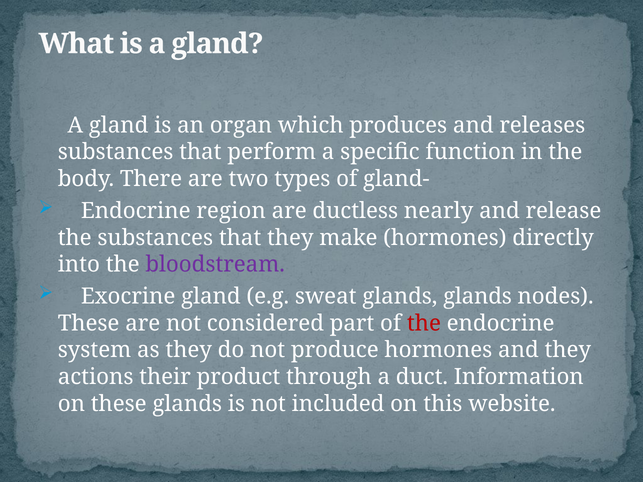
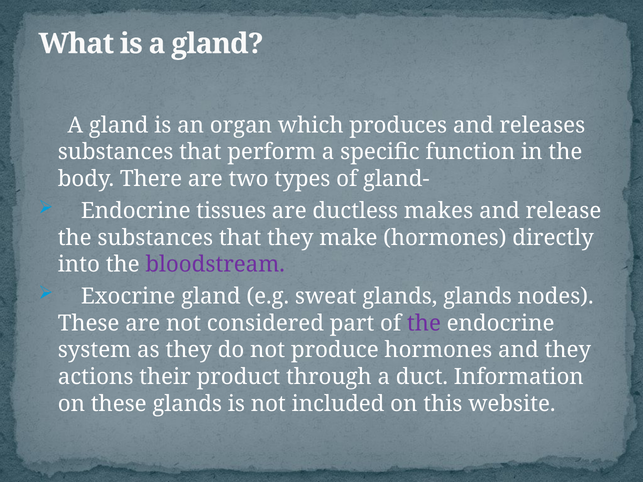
region: region -> tissues
nearly: nearly -> makes
the at (424, 323) colour: red -> purple
